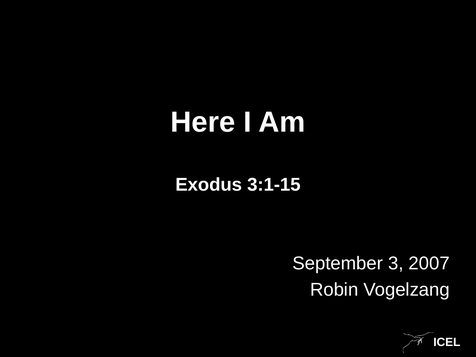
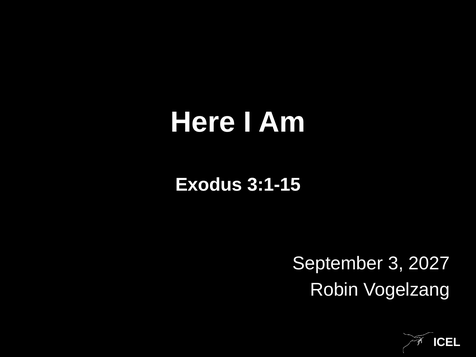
2007: 2007 -> 2027
